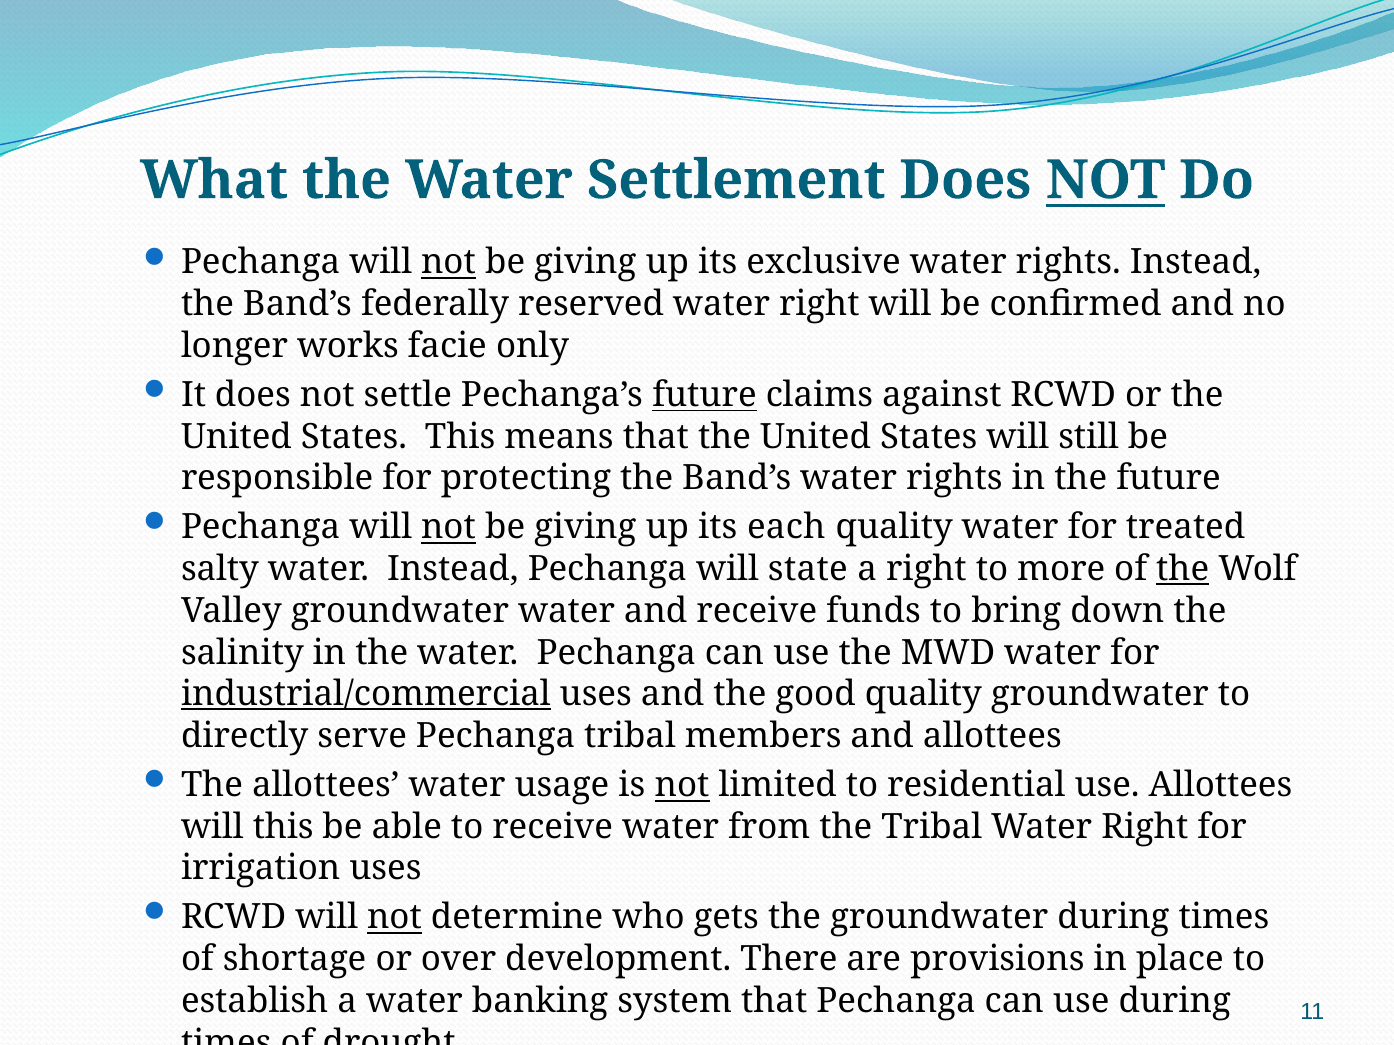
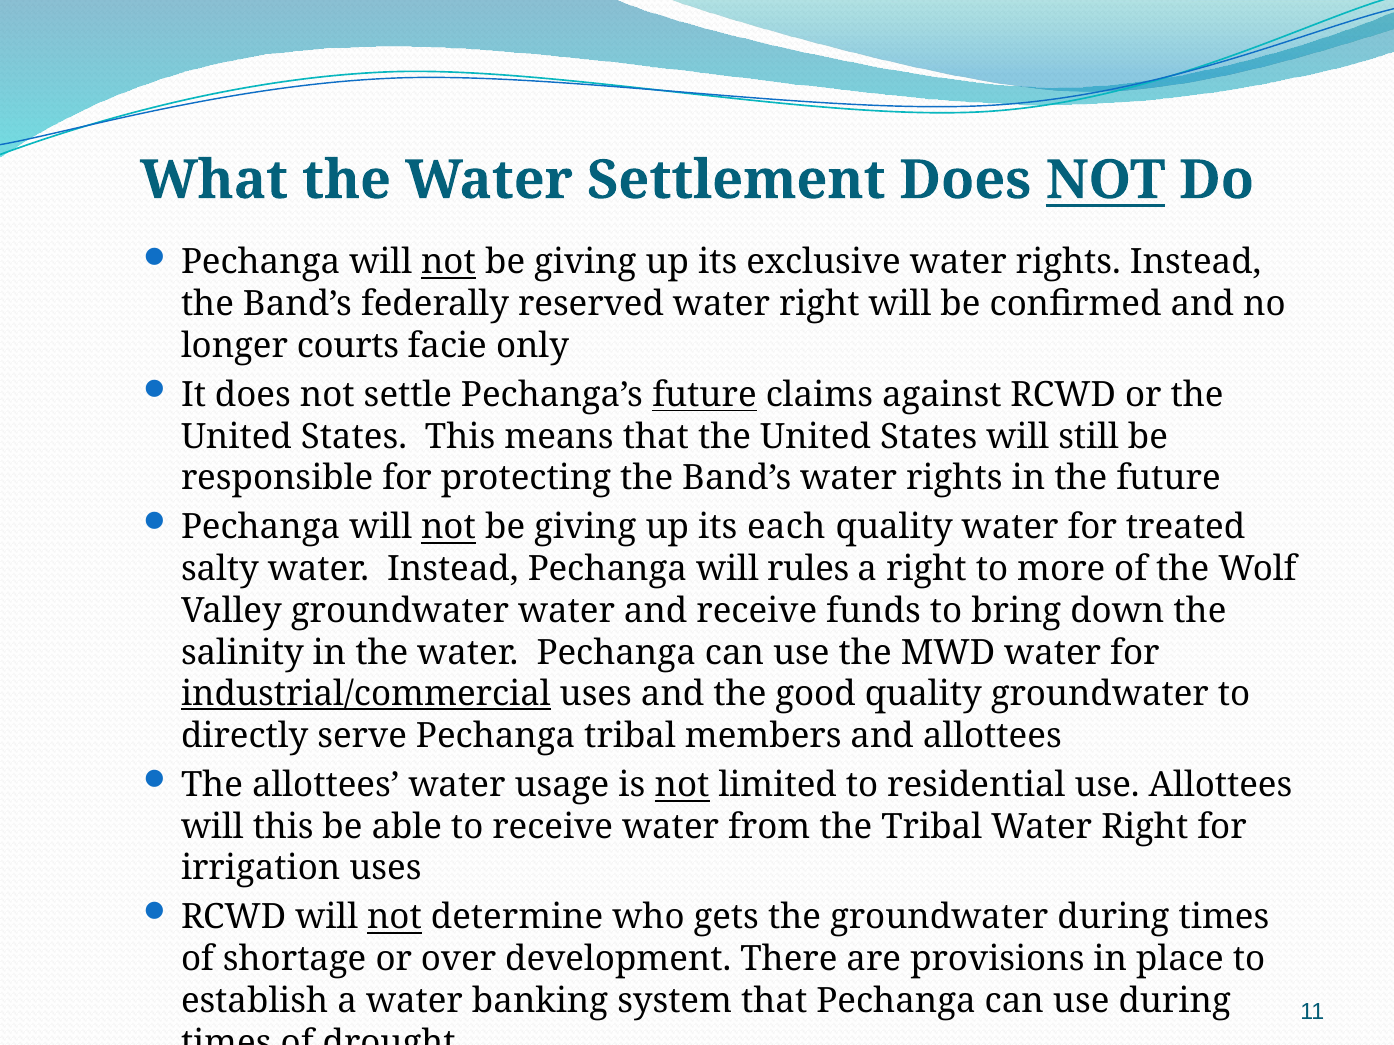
works: works -> courts
state: state -> rules
the at (1183, 569) underline: present -> none
